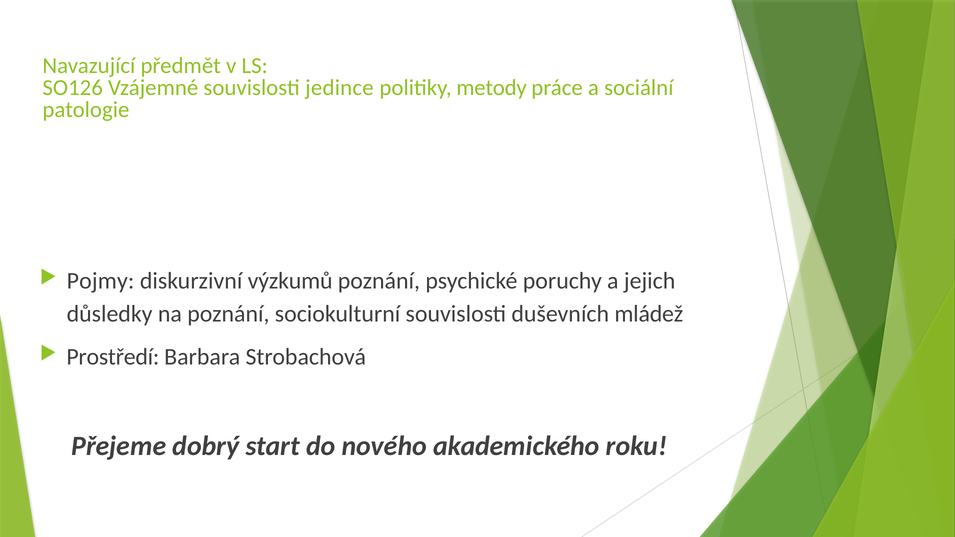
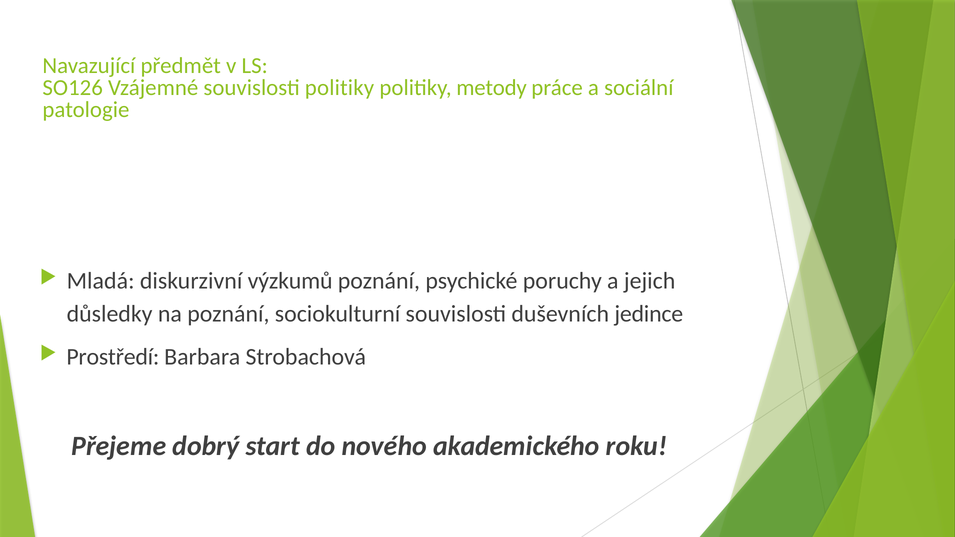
souvislosti jedince: jedince -> politiky
Pojmy: Pojmy -> Mladá
mládež: mládež -> jedince
